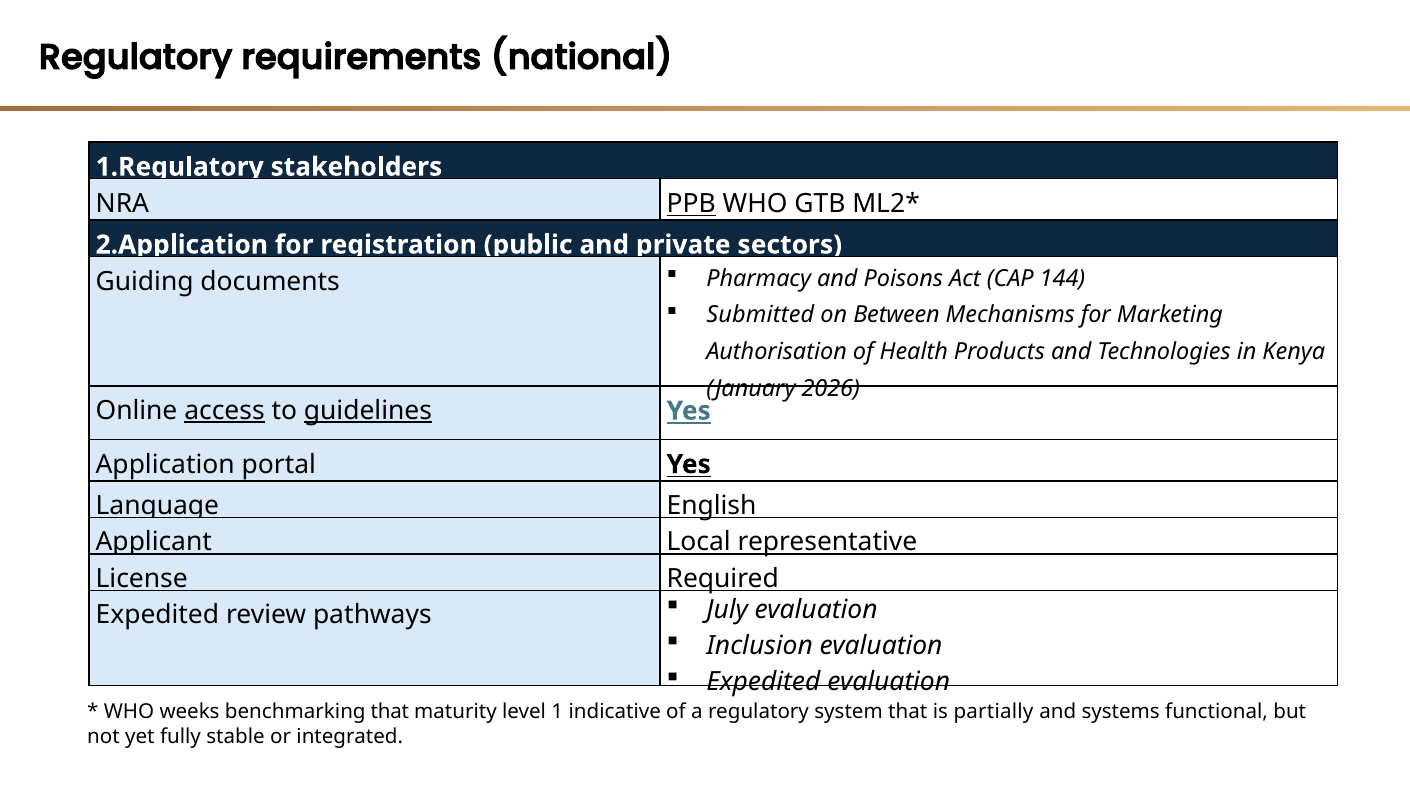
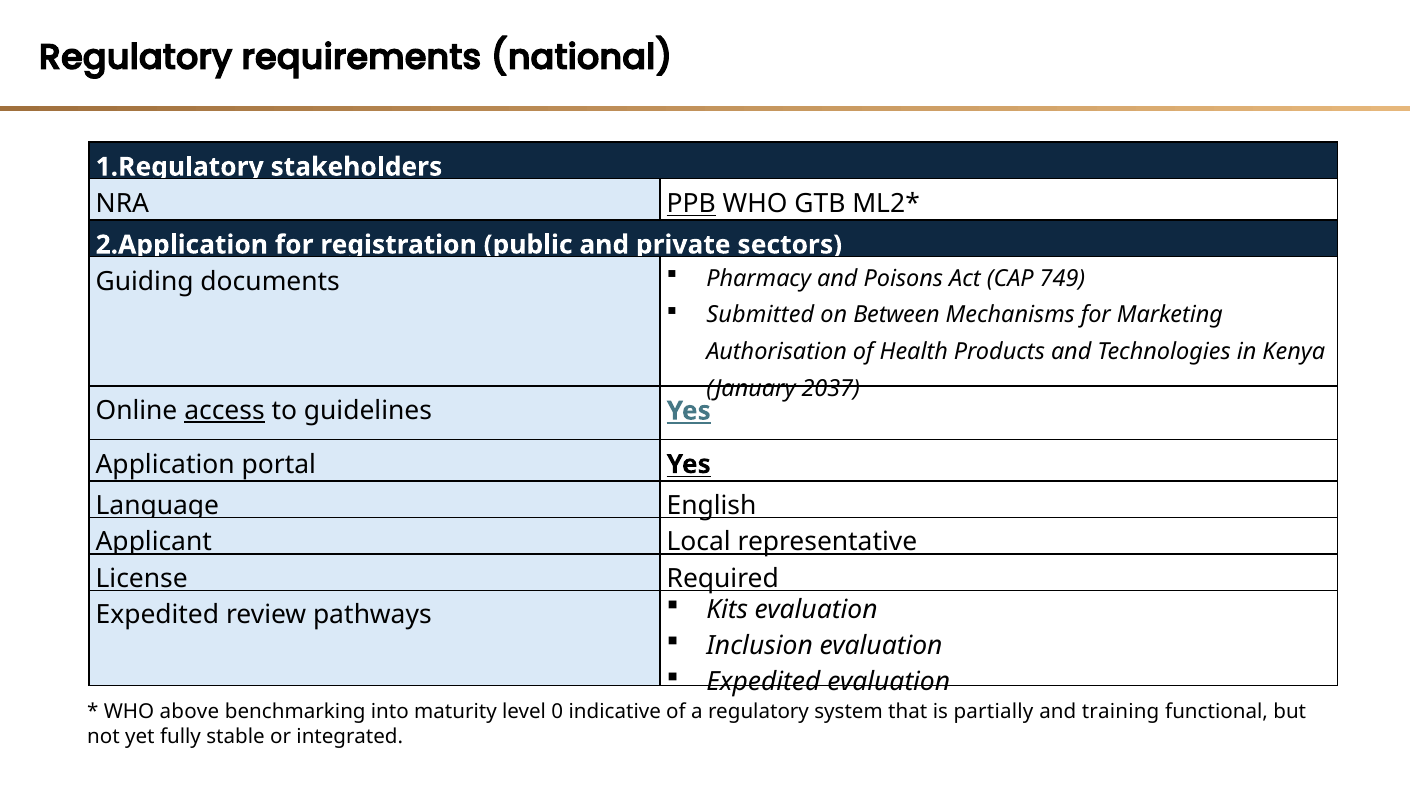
144: 144 -> 749
2026: 2026 -> 2037
guidelines underline: present -> none
July: July -> Kits
weeks: weeks -> above
benchmarking that: that -> into
1: 1 -> 0
systems: systems -> training
